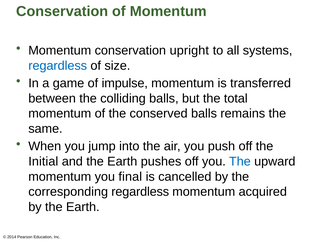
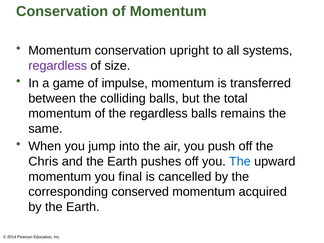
regardless at (58, 66) colour: blue -> purple
the conserved: conserved -> regardless
Initial: Initial -> Chris
corresponding regardless: regardless -> conserved
